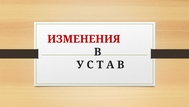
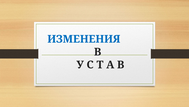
ИЗМЕНЕНИЯ colour: red -> blue
